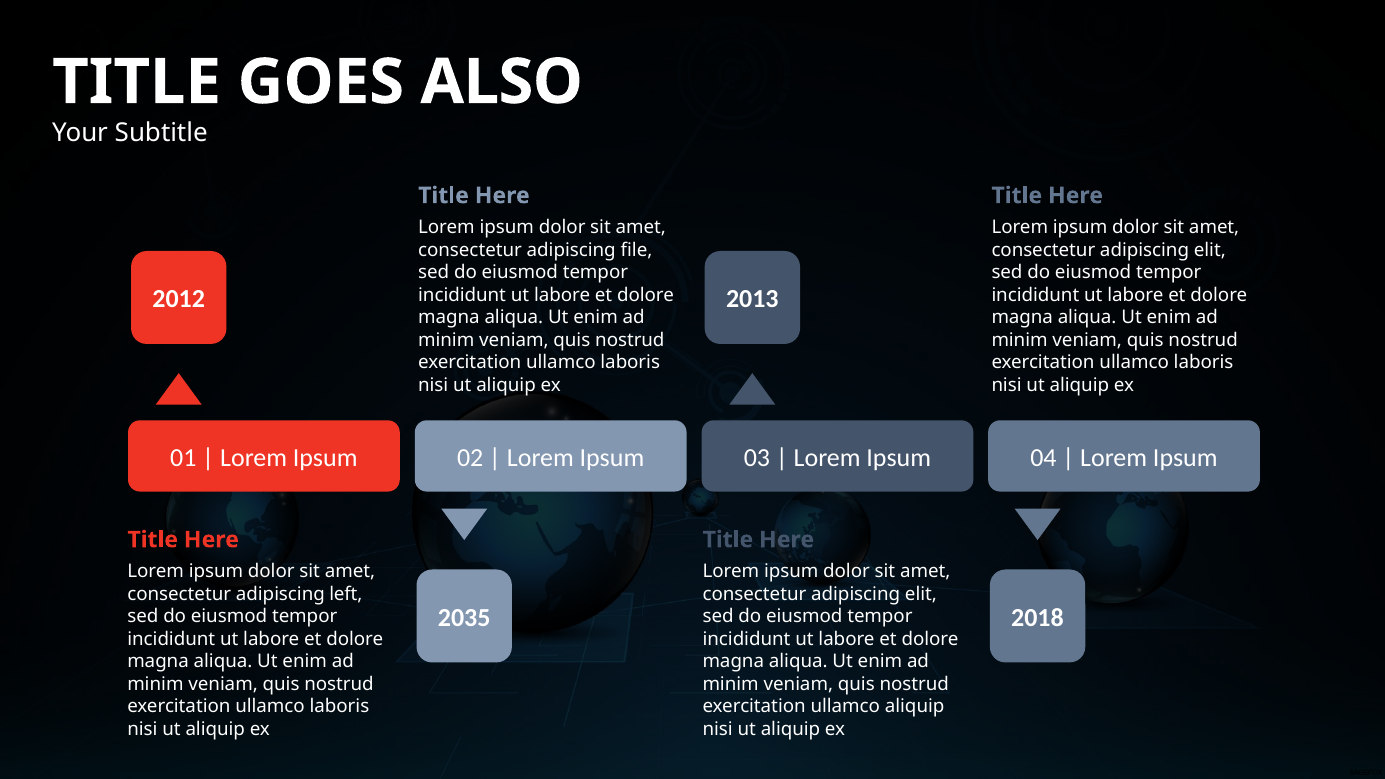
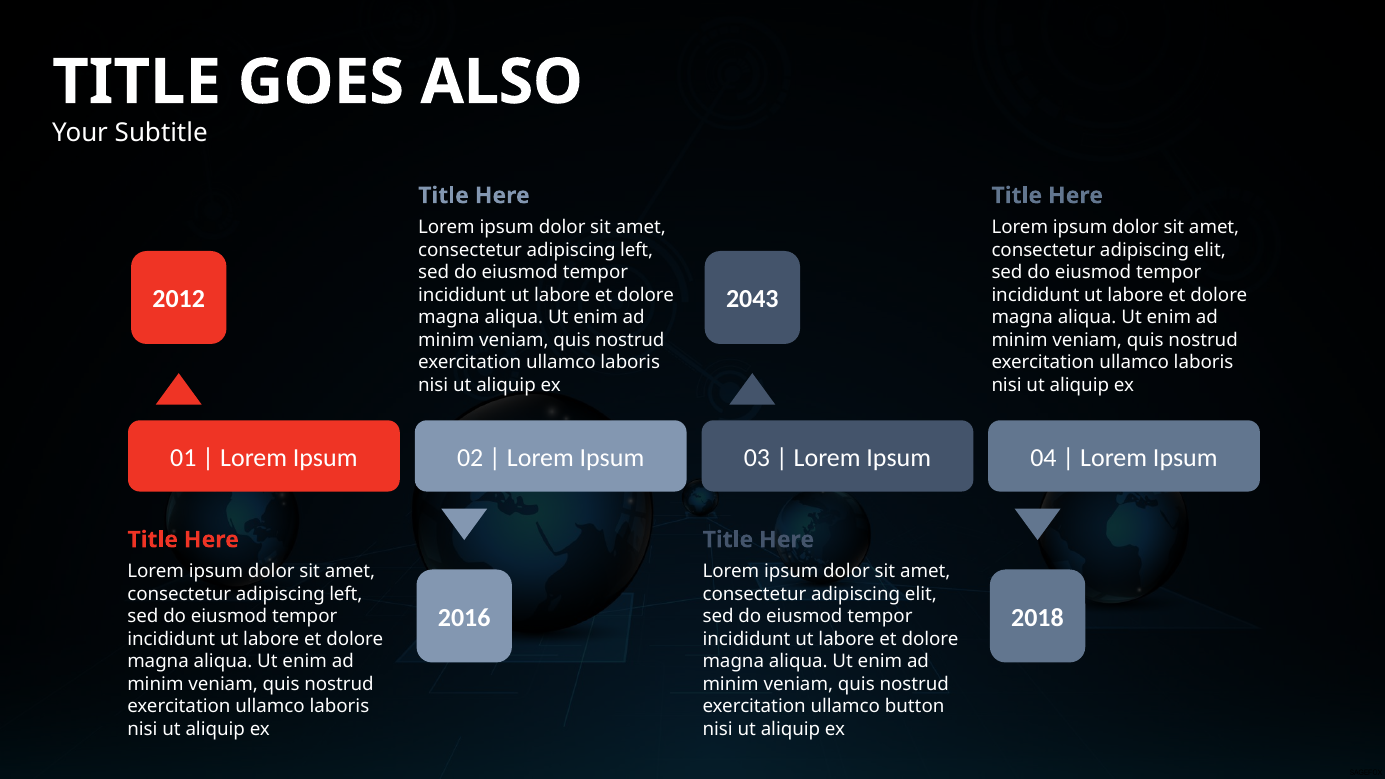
file at (636, 250): file -> left
2013: 2013 -> 2043
2035: 2035 -> 2016
ullamco aliquip: aliquip -> button
